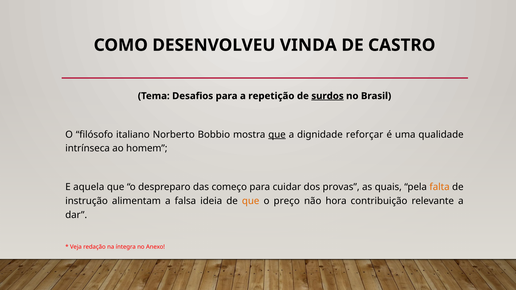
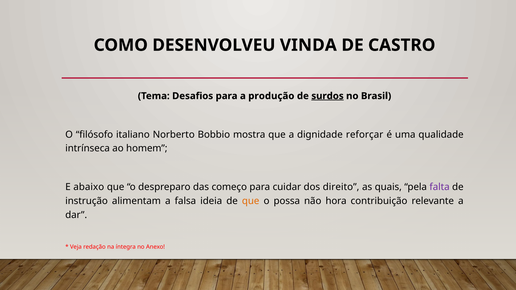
repetição: repetição -> produção
que at (277, 135) underline: present -> none
aquela: aquela -> abaixo
provas: provas -> direito
falta colour: orange -> purple
preço: preço -> possa
